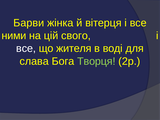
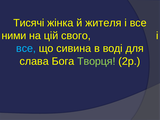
Барви: Барви -> Тисячі
вітерця: вітерця -> жителя
все at (26, 48) colour: white -> light blue
жителя: жителя -> сивина
